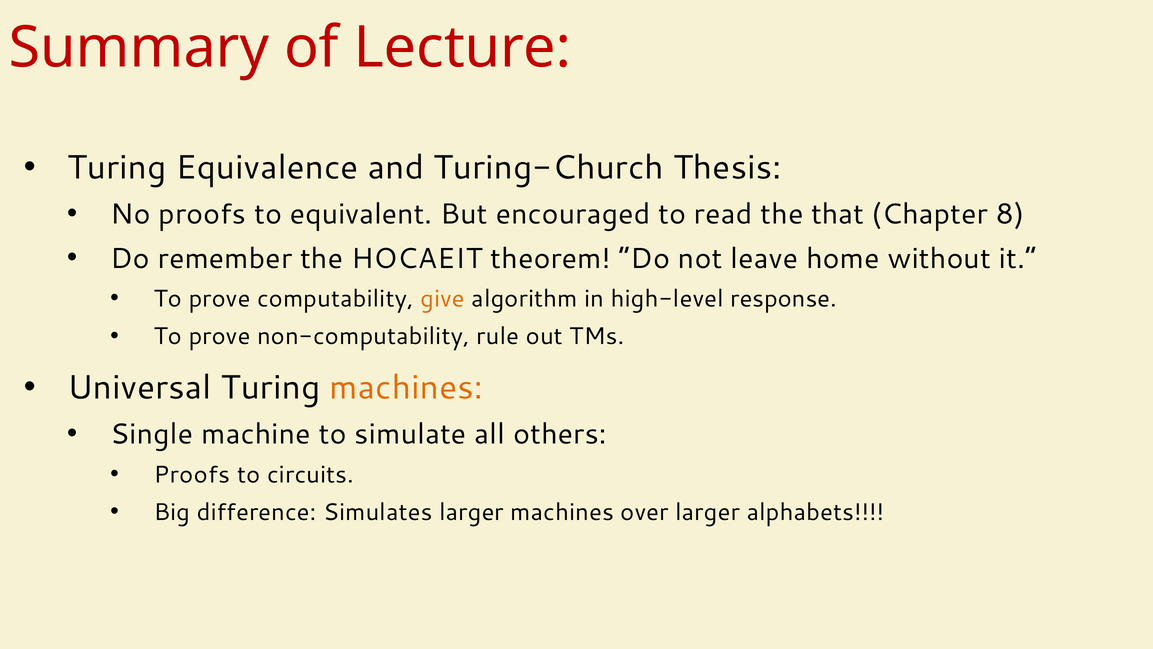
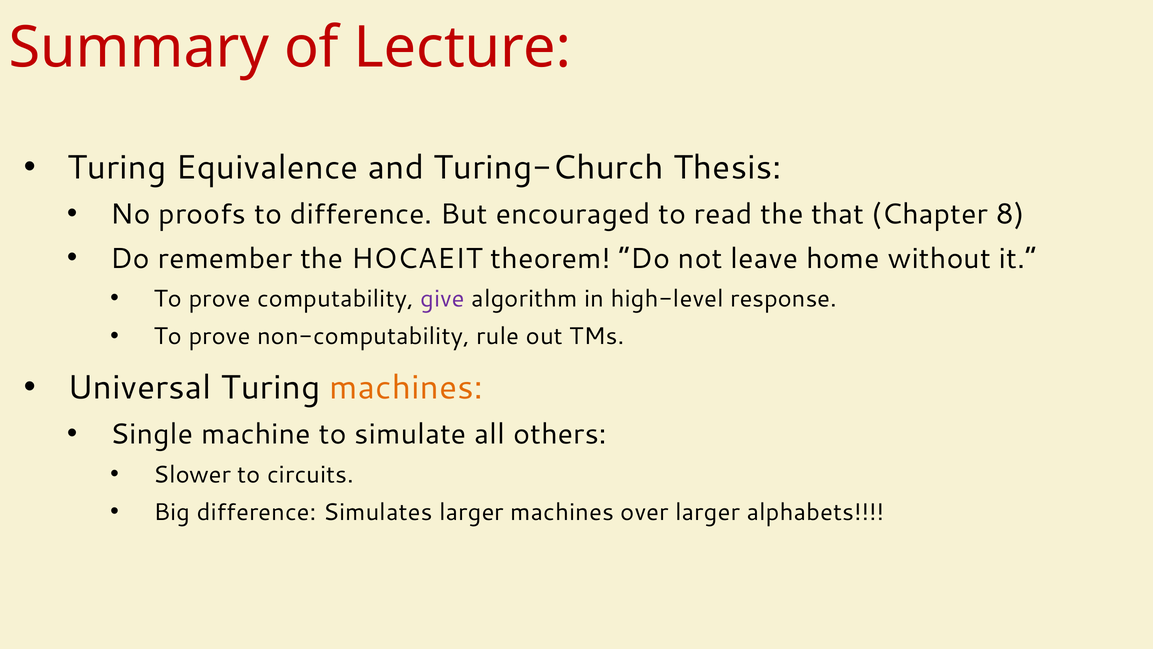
to equivalent: equivalent -> difference
give colour: orange -> purple
Proofs at (192, 474): Proofs -> Slower
